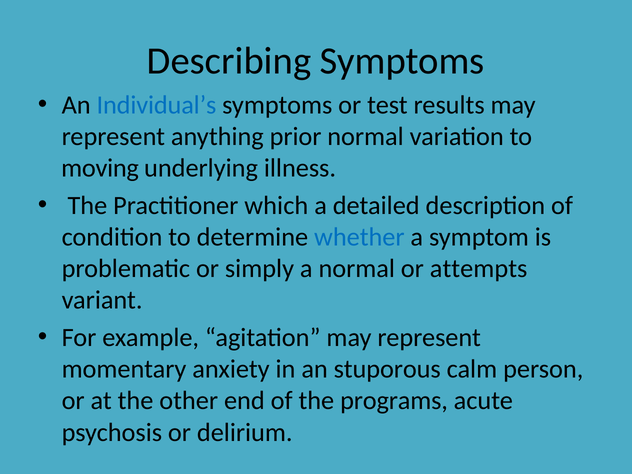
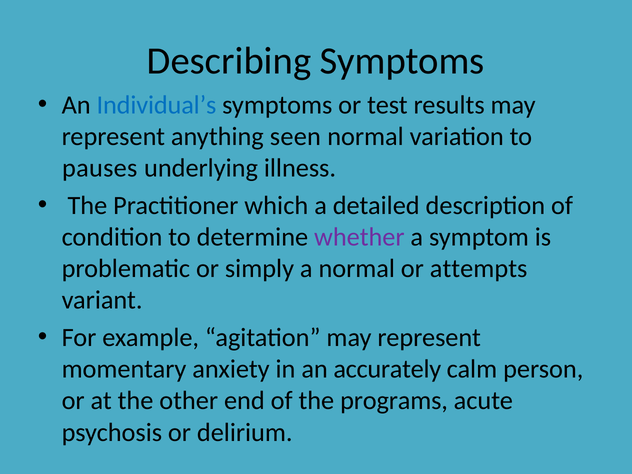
prior: prior -> seen
moving: moving -> pauses
whether colour: blue -> purple
stuporous: stuporous -> accurately
